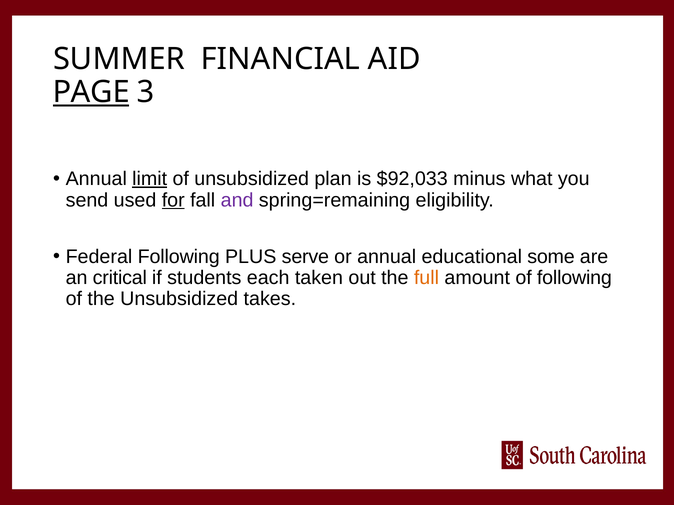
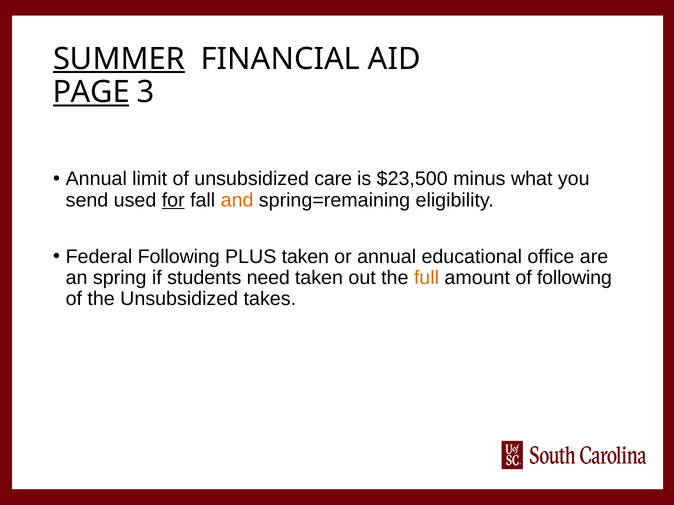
SUMMER underline: none -> present
limit underline: present -> none
plan: plan -> care
$92,033: $92,033 -> $23,500
and colour: purple -> orange
PLUS serve: serve -> taken
some: some -> office
critical: critical -> spring
each: each -> need
